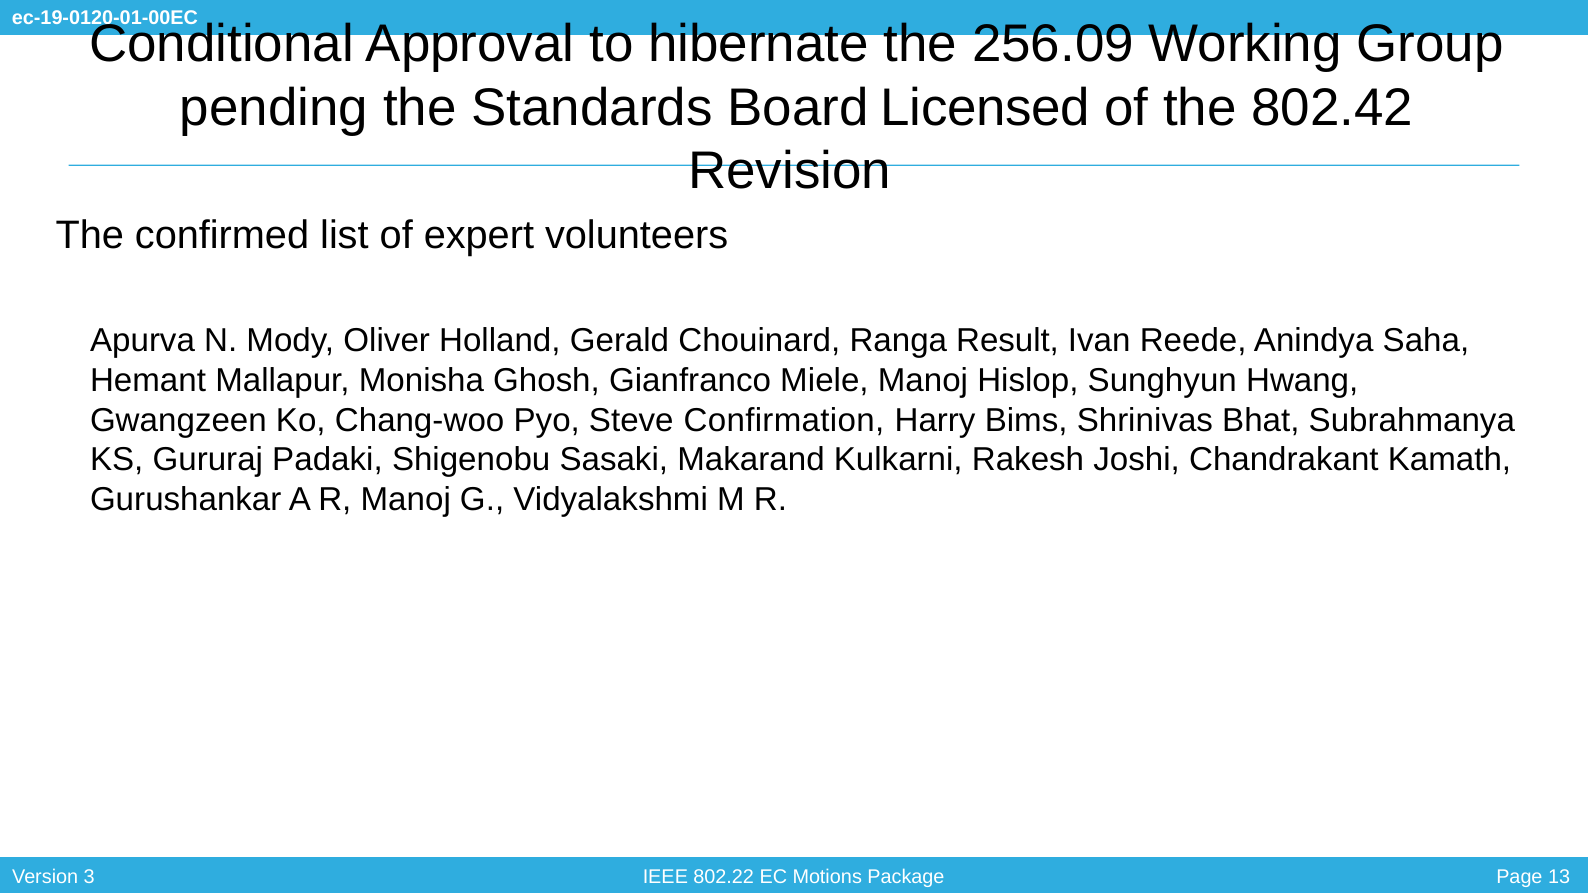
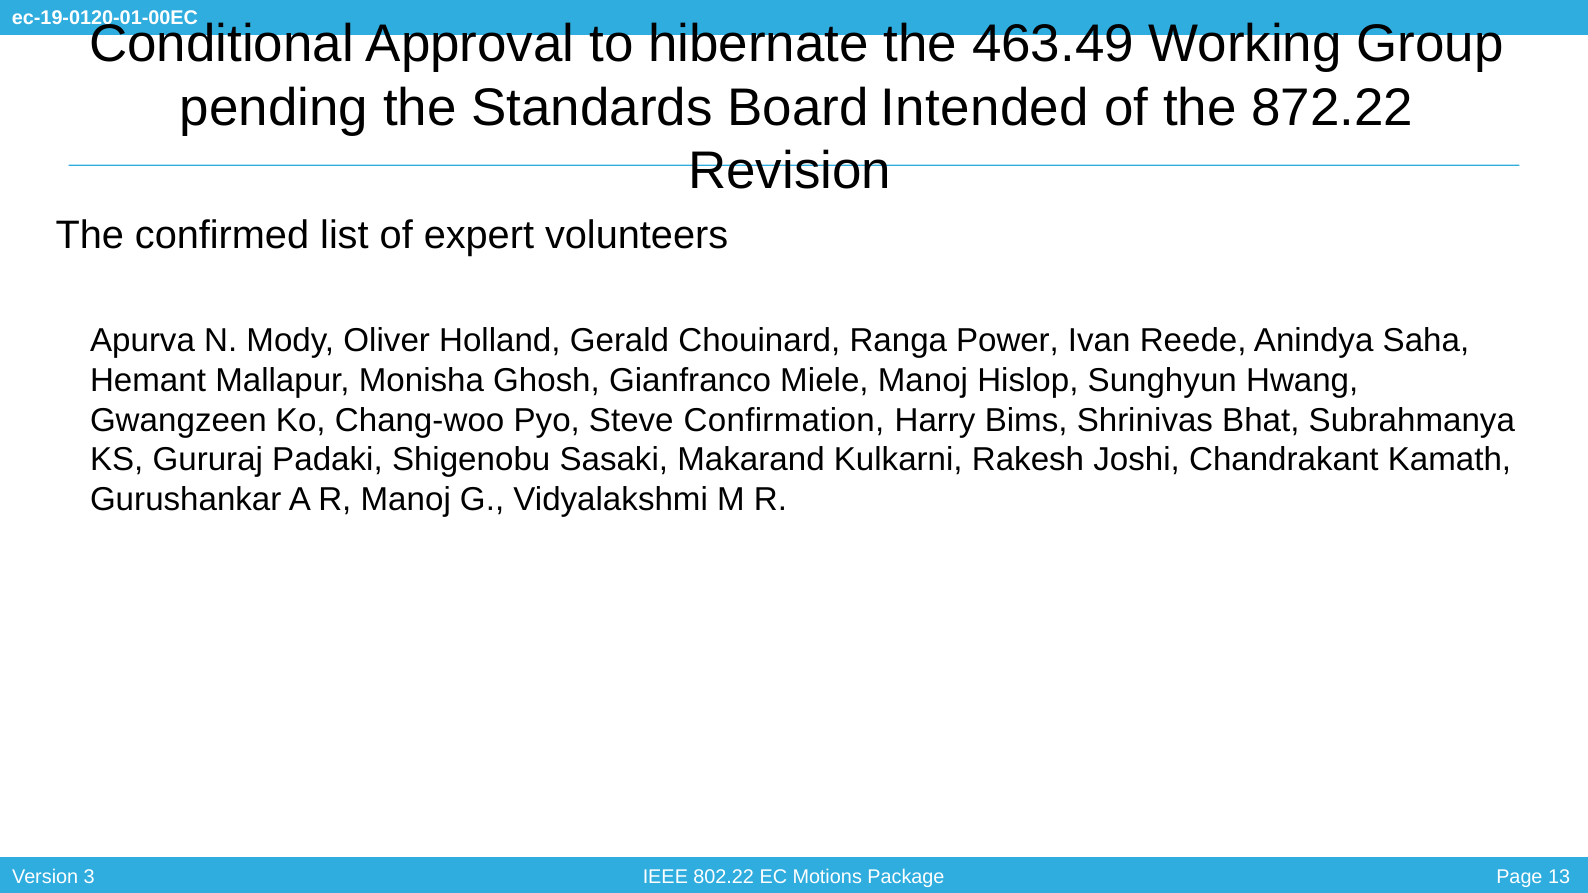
256.09: 256.09 -> 463.49
Licensed: Licensed -> Intended
802.42: 802.42 -> 872.22
Result: Result -> Power
